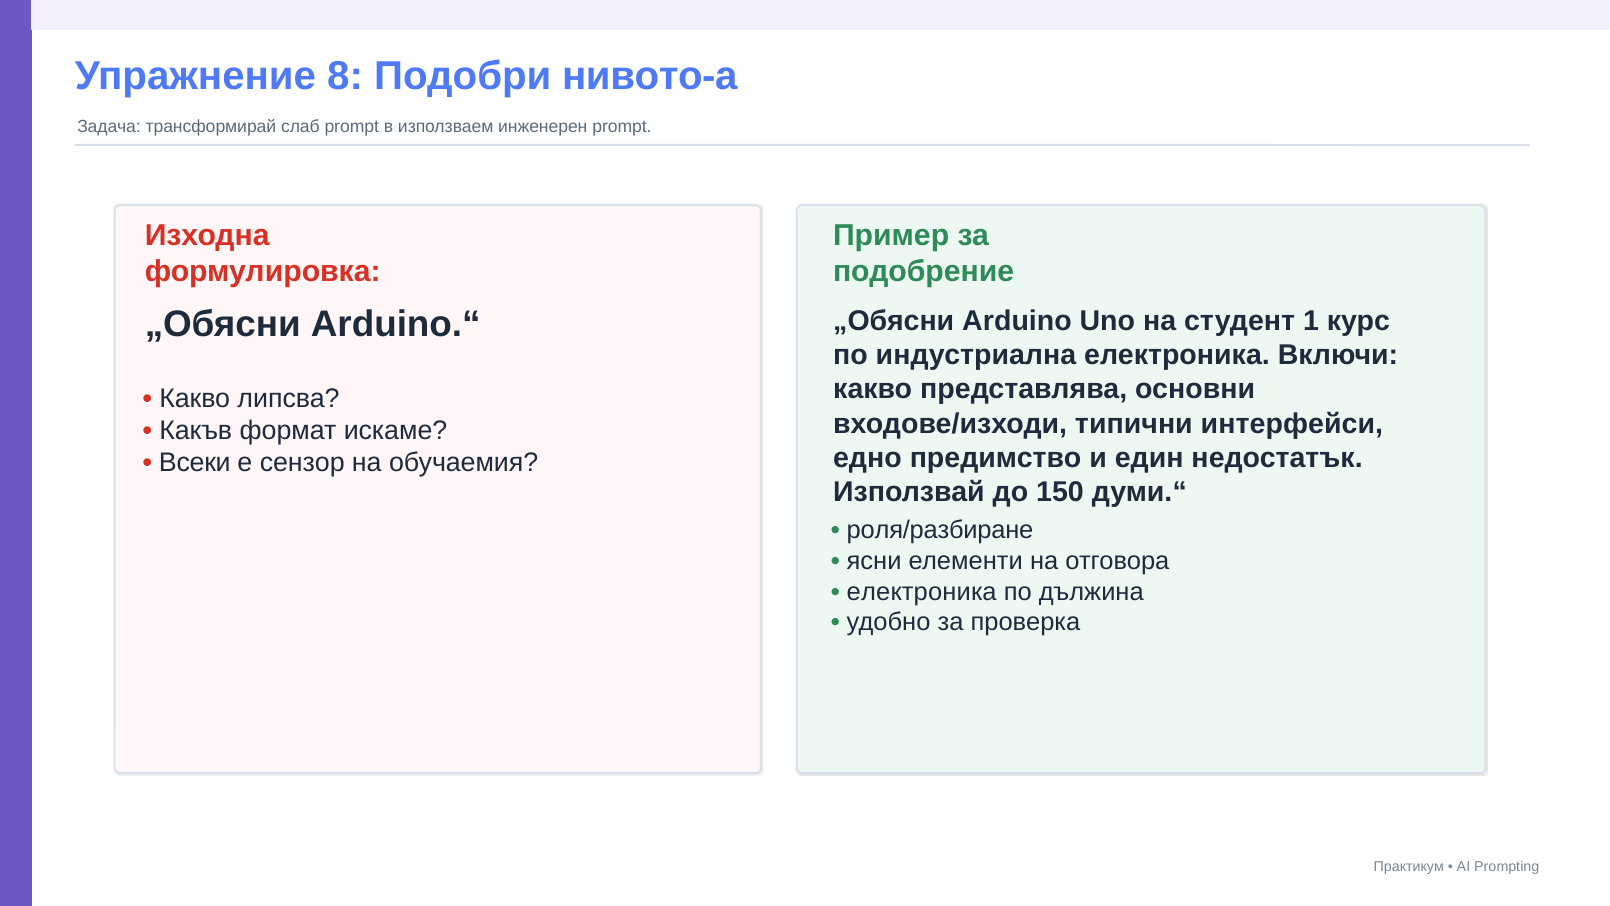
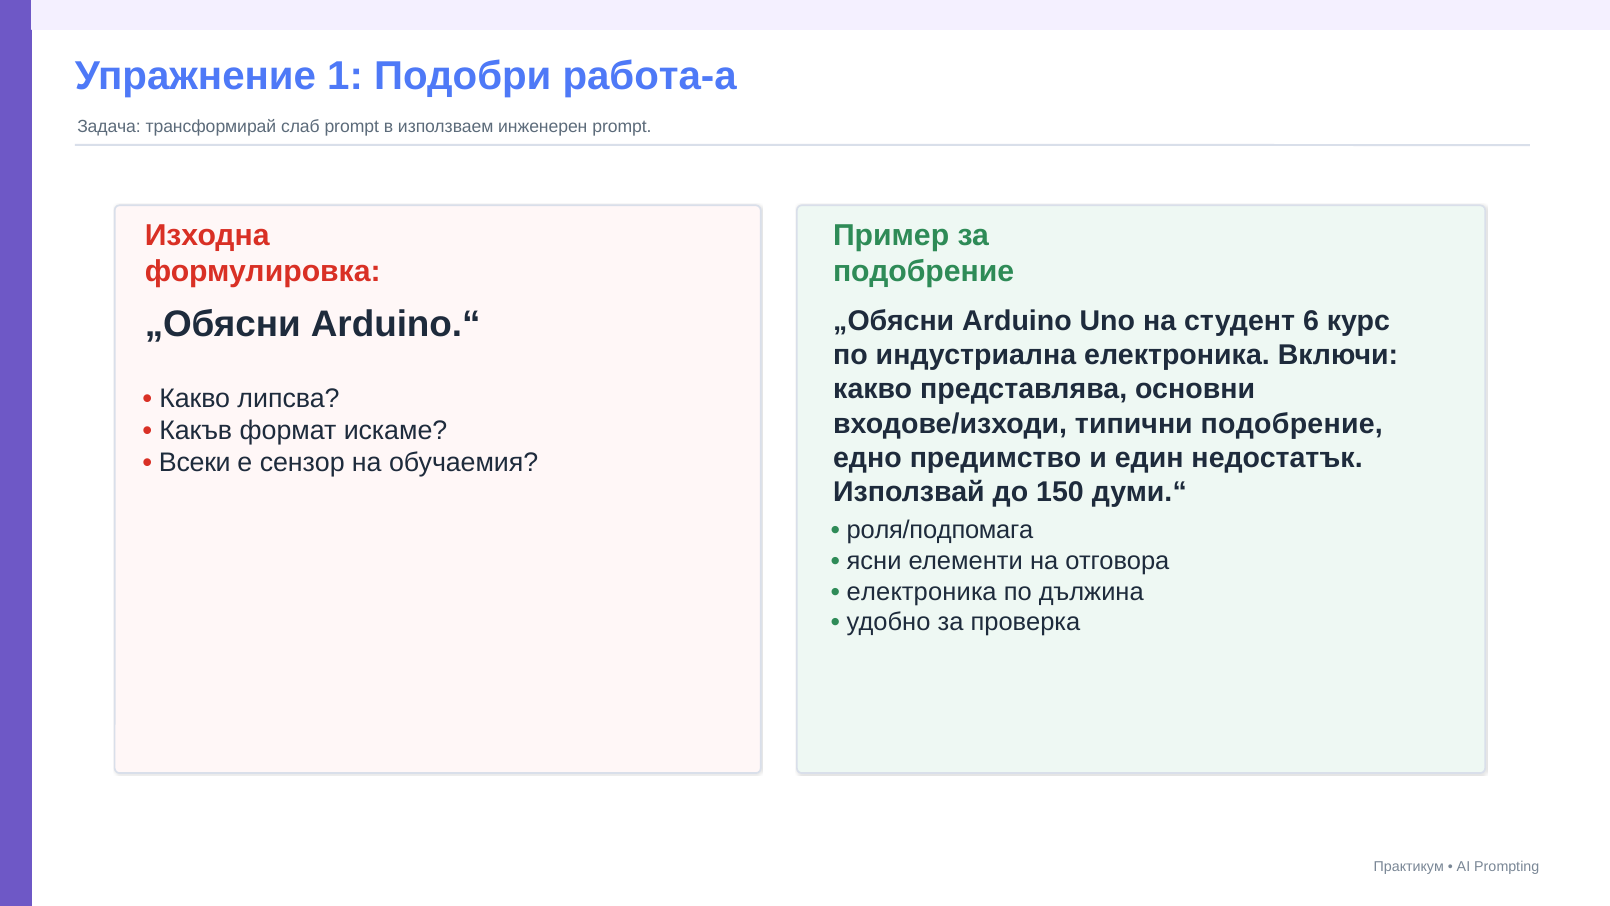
8: 8 -> 1
нивото-а: нивото-а -> работа-а
1: 1 -> 6
типични интерфейси: интерфейси -> подобрение
роля/разбиране: роля/разбиране -> роля/подпомага
